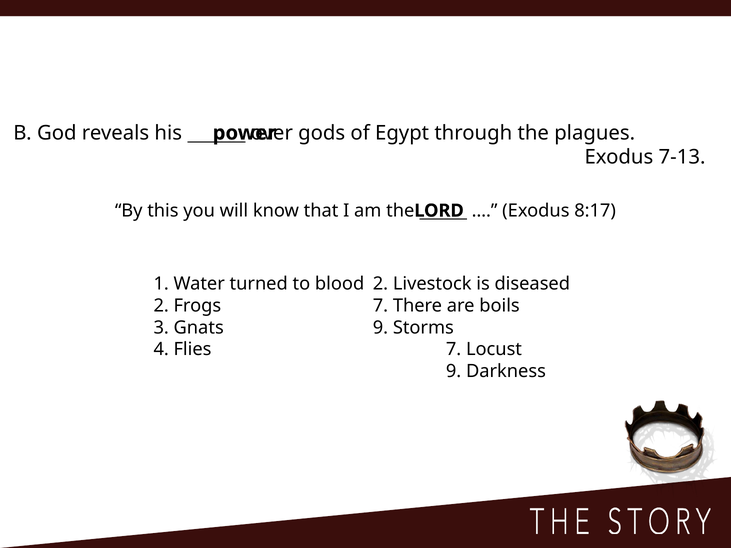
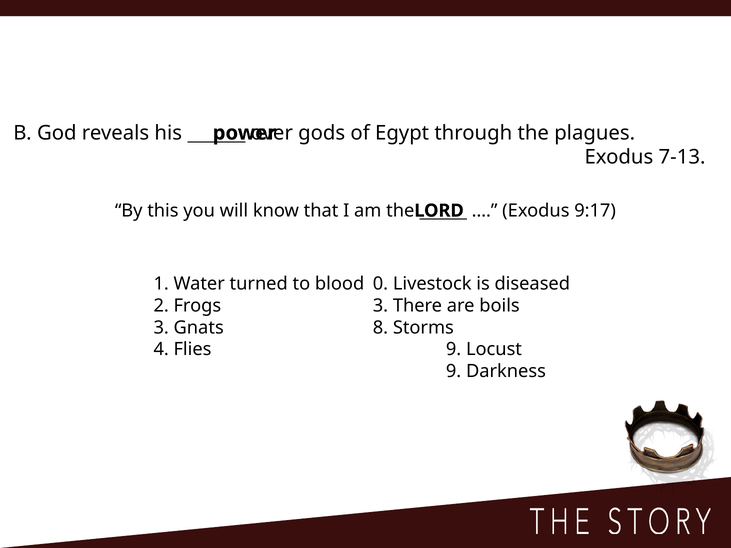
8:17: 8:17 -> 9:17
blood 2: 2 -> 0
Frogs 7: 7 -> 3
Gnats 9: 9 -> 8
Flies 7: 7 -> 9
